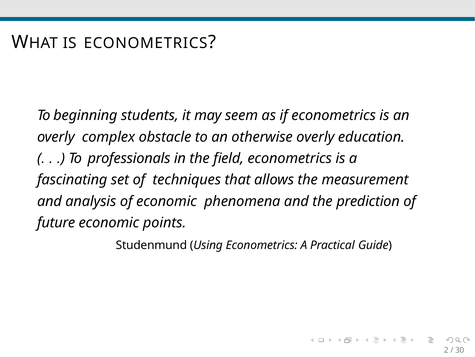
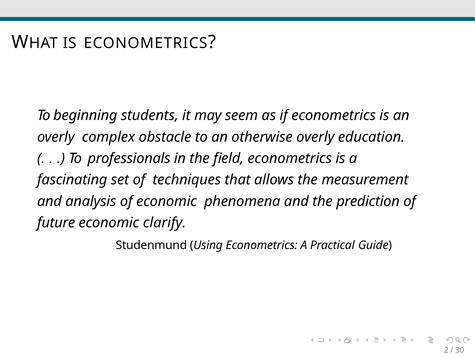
points: points -> clarify
